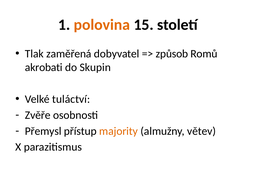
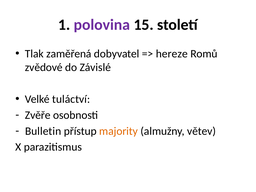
polovina colour: orange -> purple
způsob: způsob -> hereze
akrobati: akrobati -> zvědové
Skupin: Skupin -> Závislé
Přemysl: Přemysl -> Bulletin
